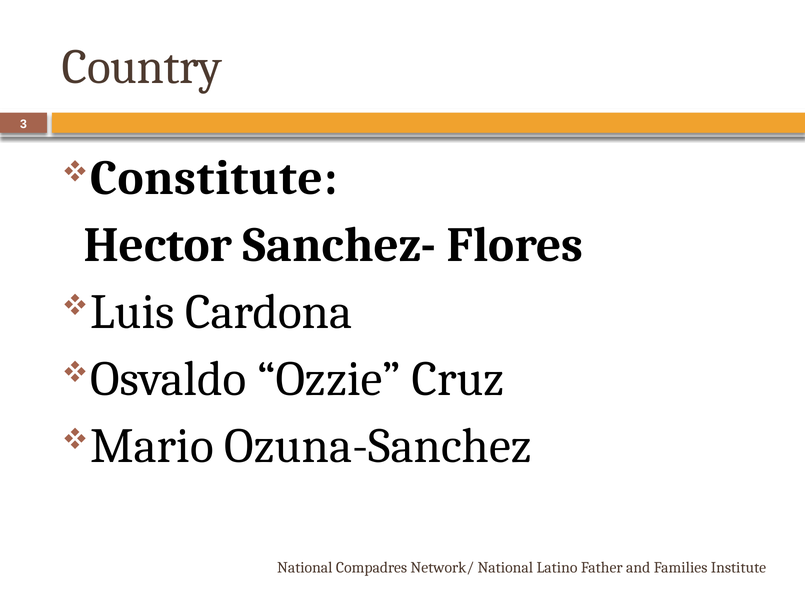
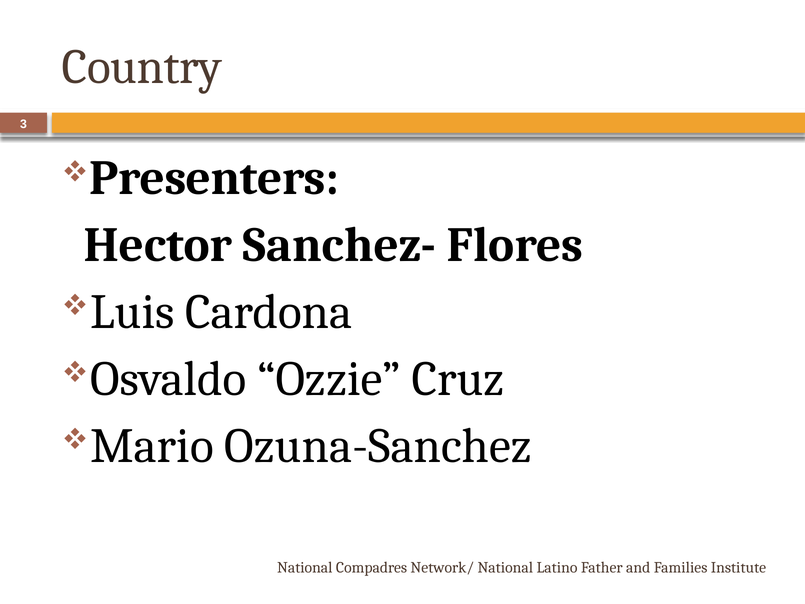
Constitute: Constitute -> Presenters
